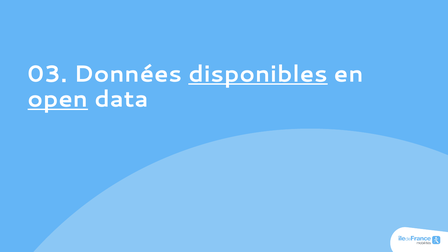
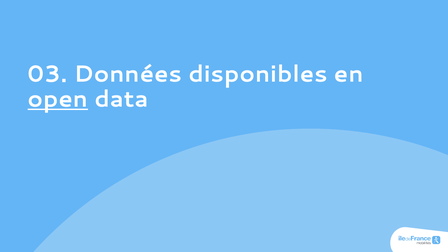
disponibles underline: present -> none
